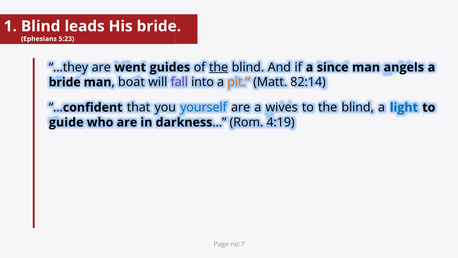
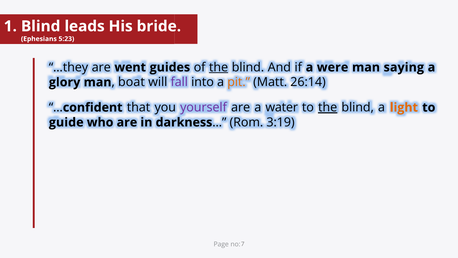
since: since -> were
angels: angels -> saying
bride at (65, 82): bride -> glory
82:14: 82:14 -> 26:14
yourself colour: blue -> purple
wives: wives -> water
the at (328, 108) underline: none -> present
light colour: blue -> orange
4:19: 4:19 -> 3:19
